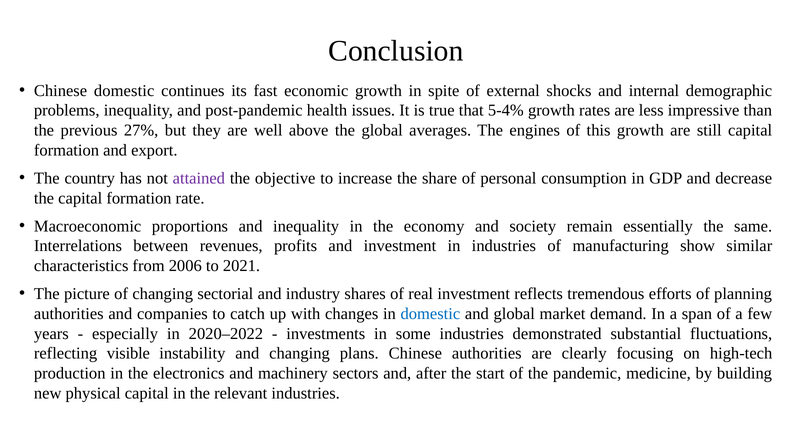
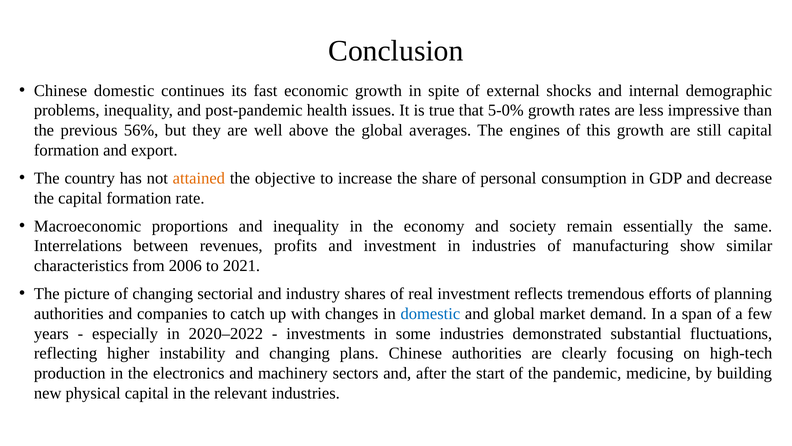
5-4%: 5-4% -> 5-0%
27%: 27% -> 56%
attained colour: purple -> orange
visible: visible -> higher
